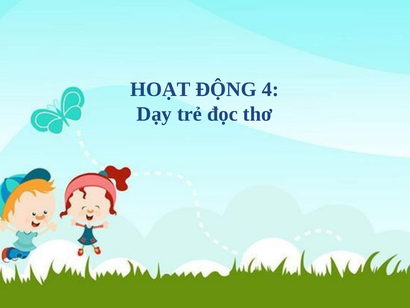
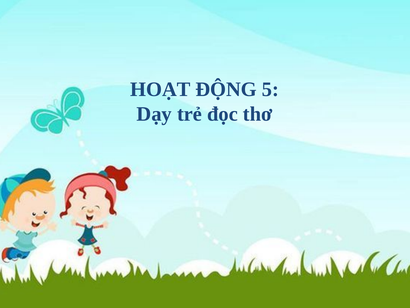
4: 4 -> 5
